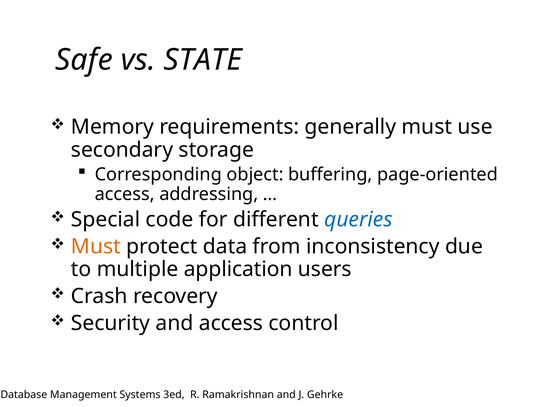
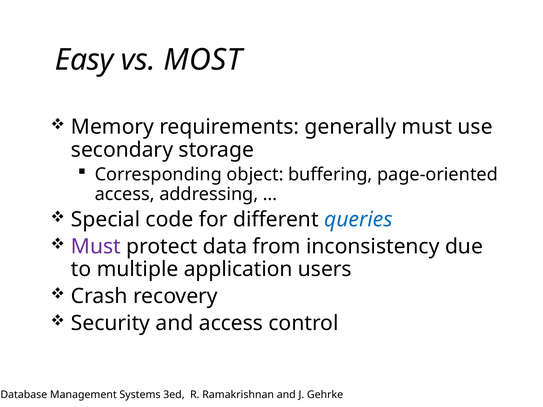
Safe: Safe -> Easy
STATE: STATE -> MOST
Must at (96, 247) colour: orange -> purple
